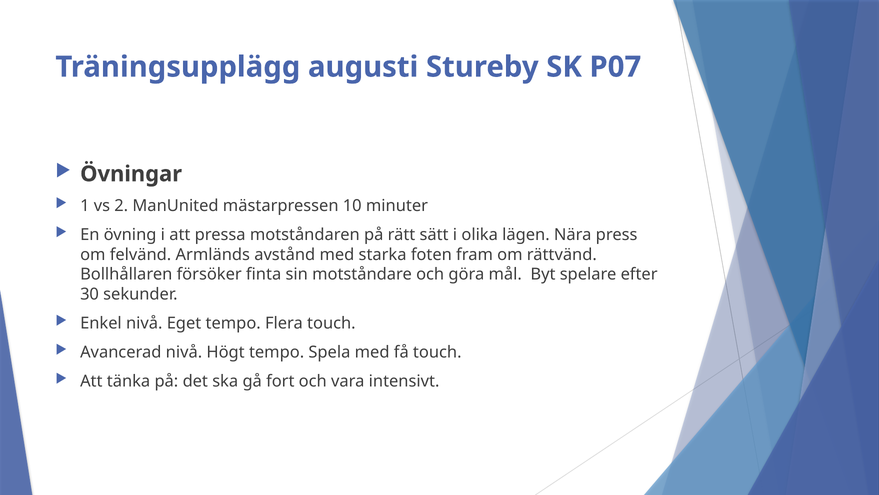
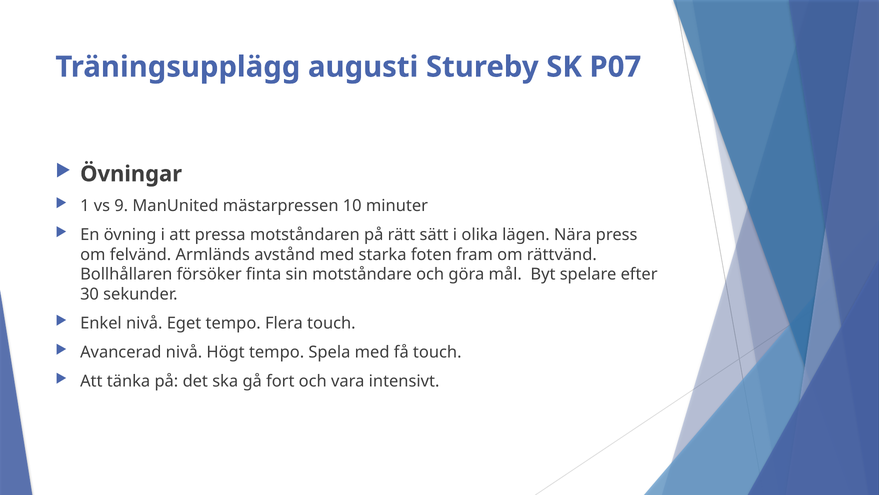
2: 2 -> 9
